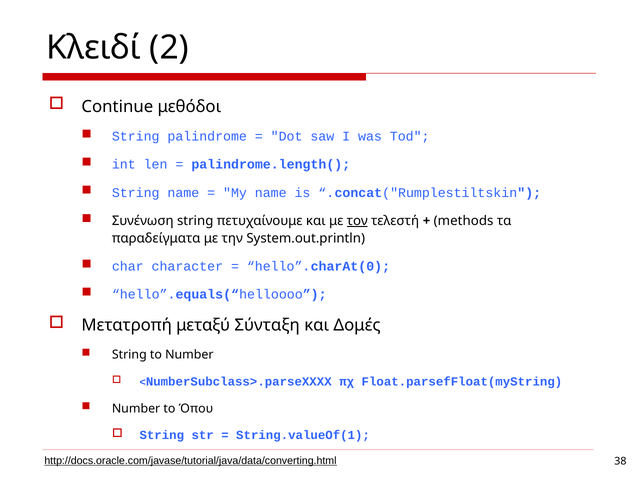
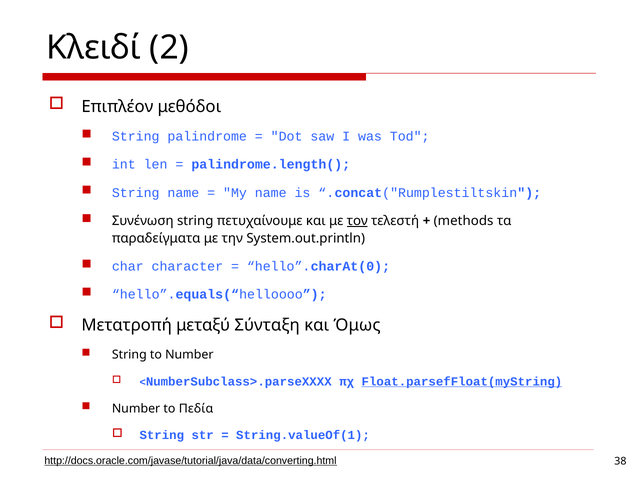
Continue: Continue -> Επιπλέον
Δομές: Δομές -> Όμως
Float.parsefFloat(myString underline: none -> present
Όπου: Όπου -> Πεδία
